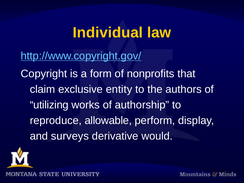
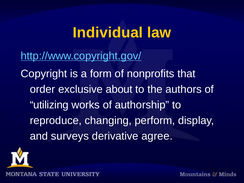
claim: claim -> order
entity: entity -> about
allowable: allowable -> changing
would: would -> agree
